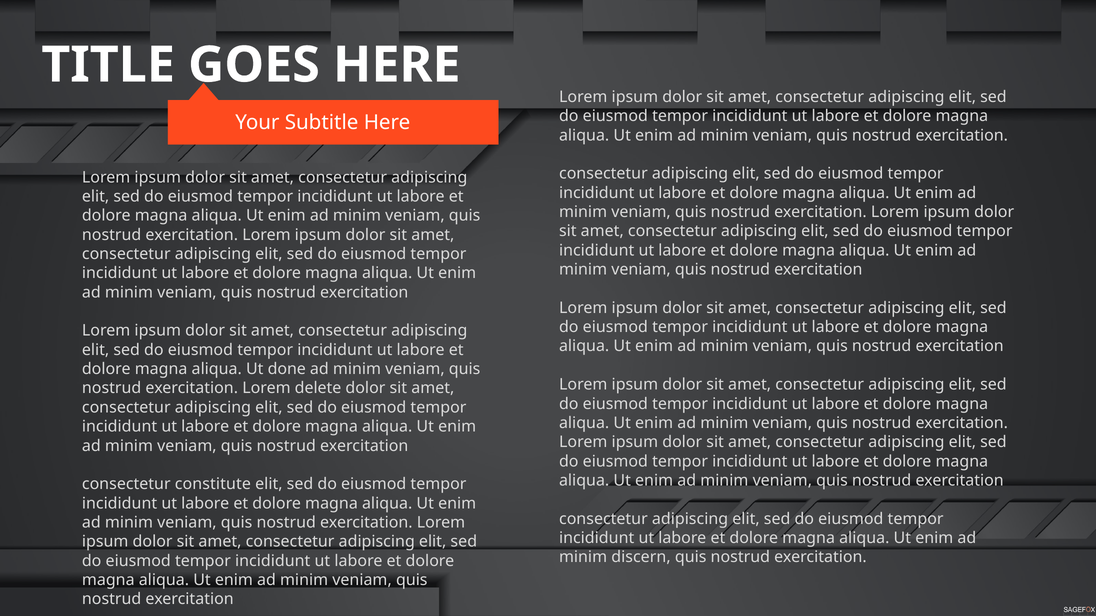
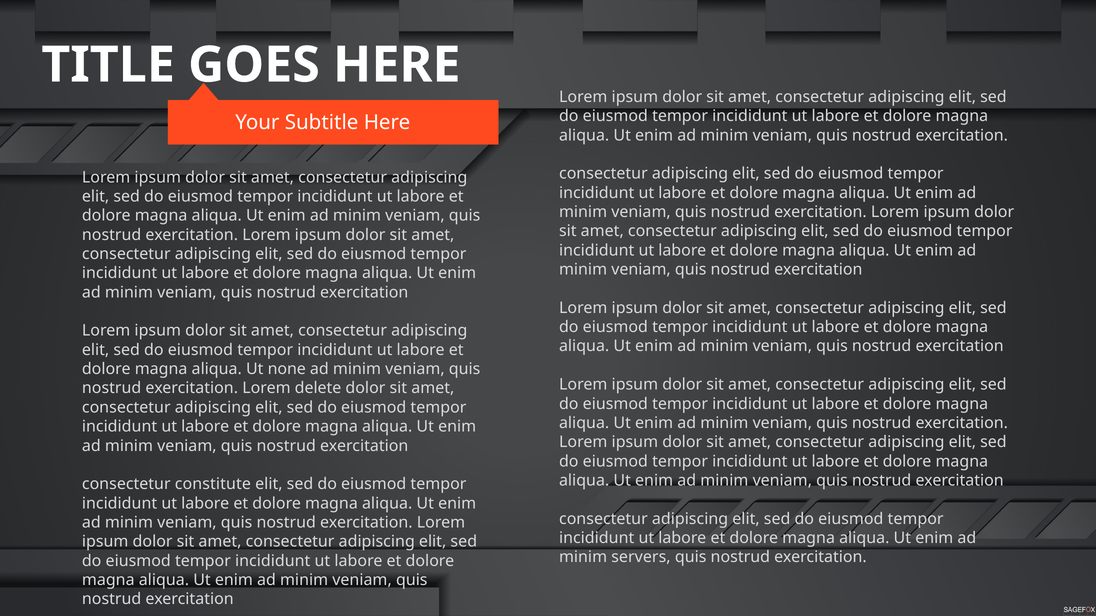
done: done -> none
discern: discern -> servers
